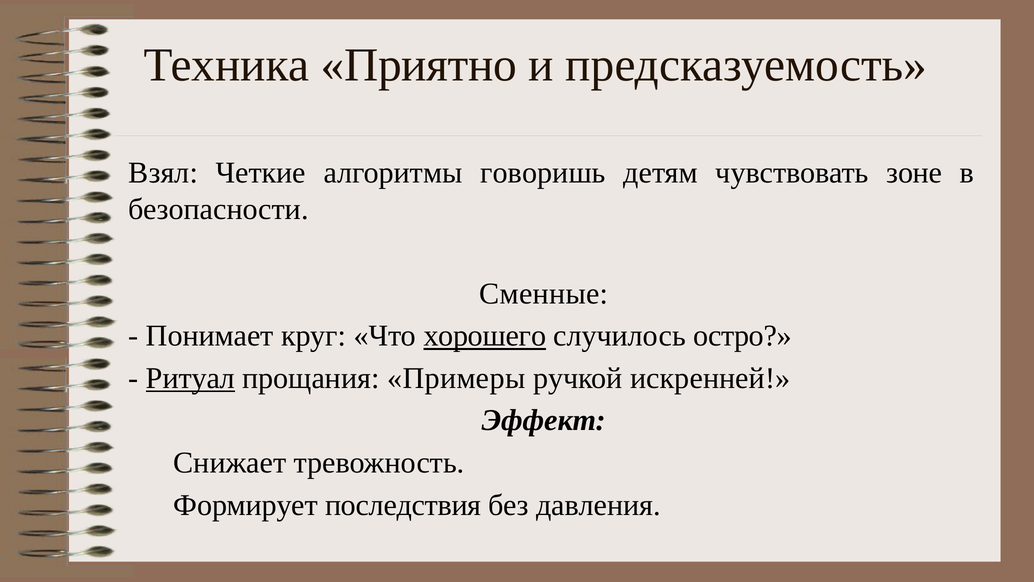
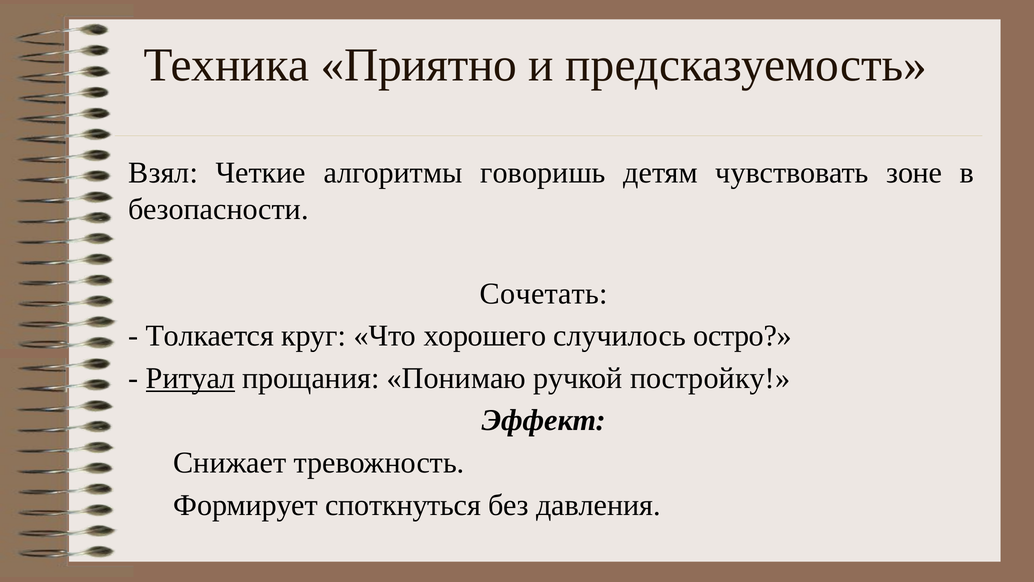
Сменные: Сменные -> Сочетать
Понимает: Понимает -> Толкается
хорошего underline: present -> none
Примеры: Примеры -> Понимаю
искренней: искренней -> постройку
последствия: последствия -> споткнуться
